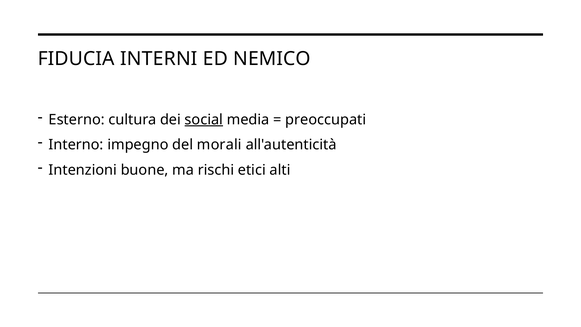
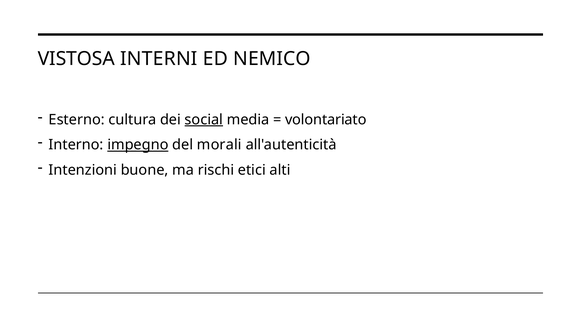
FIDUCIA: FIDUCIA -> VISTOSA
preoccupati: preoccupati -> volontariato
impegno underline: none -> present
